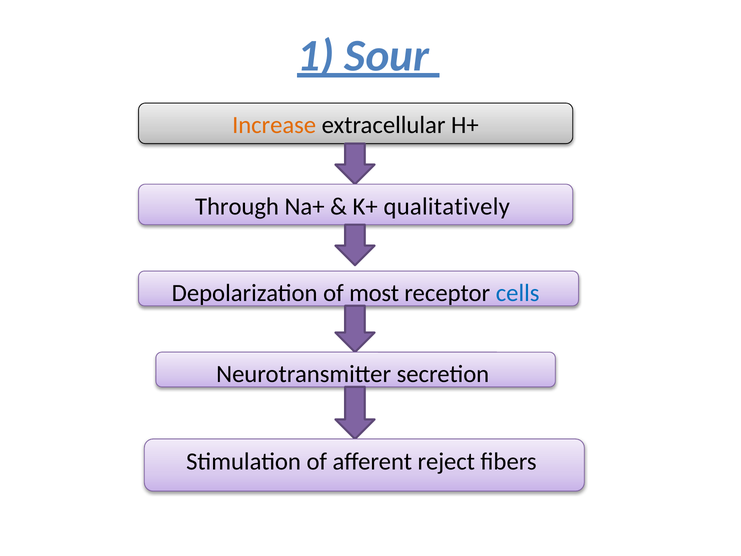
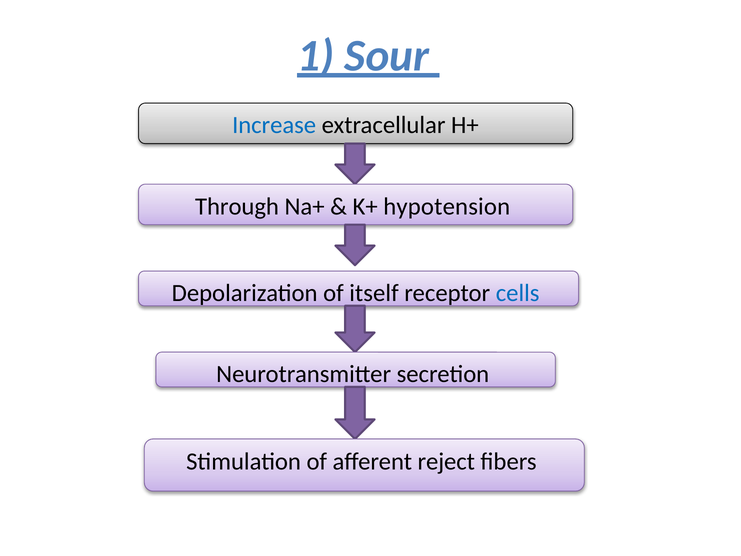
Increase colour: orange -> blue
qualitatively: qualitatively -> hypotension
most: most -> itself
